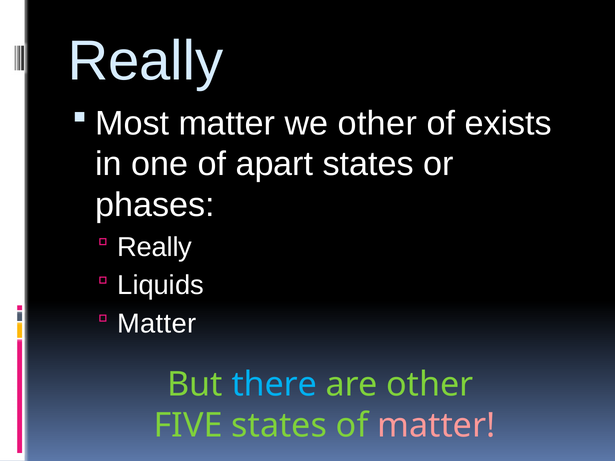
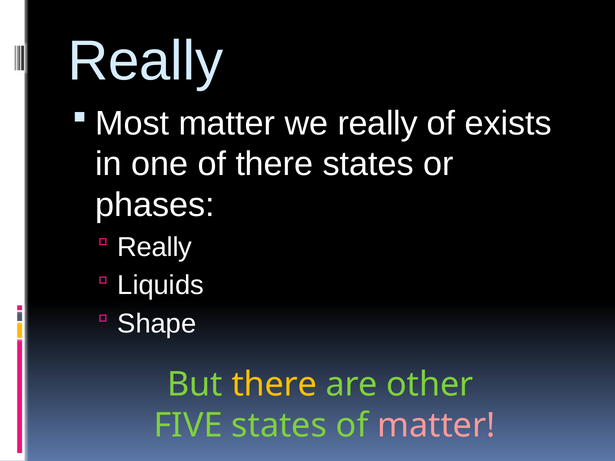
we other: other -> really
of apart: apart -> there
Matter at (157, 324): Matter -> Shape
there at (274, 385) colour: light blue -> yellow
